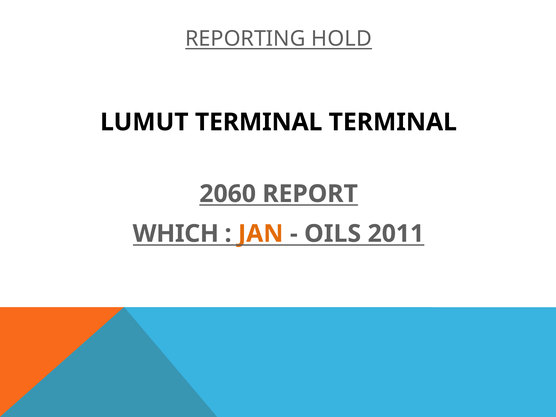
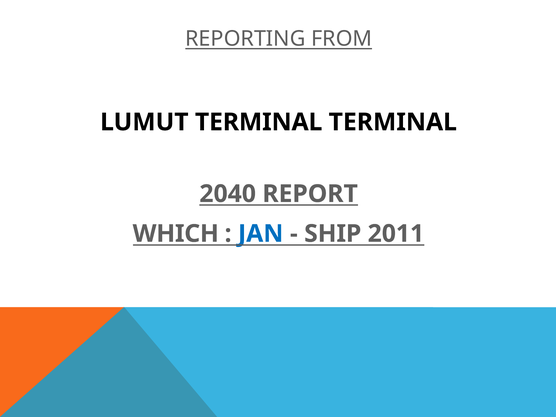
HOLD: HOLD -> FROM
2060: 2060 -> 2040
JAN colour: orange -> blue
OILS: OILS -> SHIP
